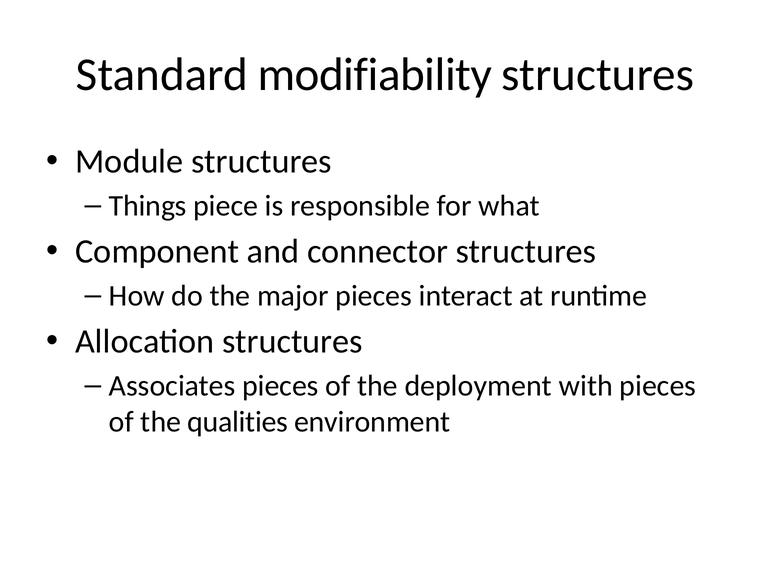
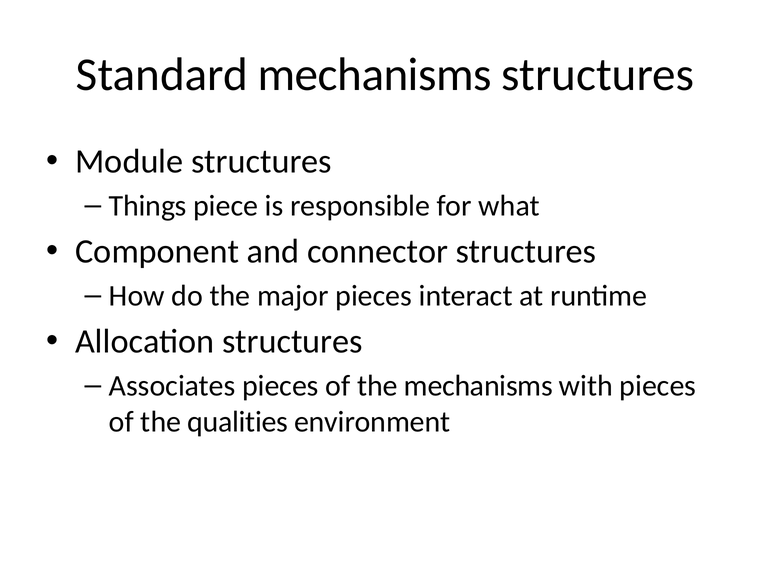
Standard modifiability: modifiability -> mechanisms
the deployment: deployment -> mechanisms
